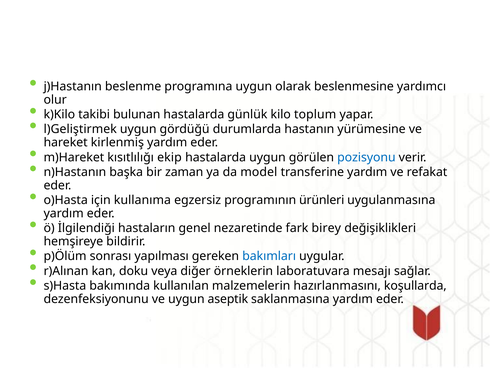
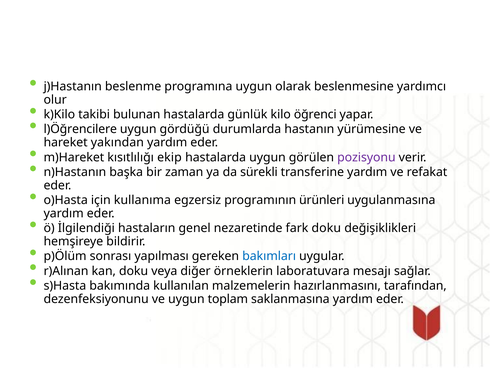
toplum: toplum -> öğrenci
l)Geliştirmek: l)Geliştirmek -> l)Öğrencilere
kirlenmiş: kirlenmiş -> yakından
pozisyonu colour: blue -> purple
model: model -> sürekli
fark birey: birey -> doku
koşullarda: koşullarda -> tarafından
aseptik: aseptik -> toplam
